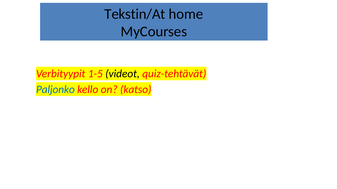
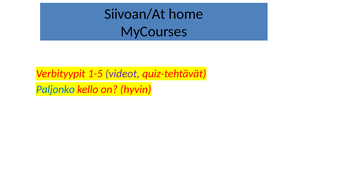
Tekstin/At: Tekstin/At -> Siivoan/At
videot colour: black -> purple
katso: katso -> hyvin
